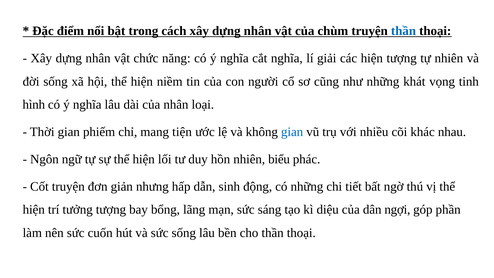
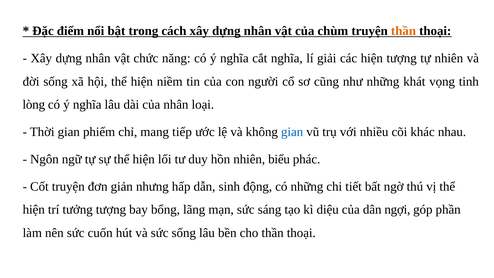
thần at (403, 31) colour: blue -> orange
hình: hình -> lòng
tiện: tiện -> tiếp
